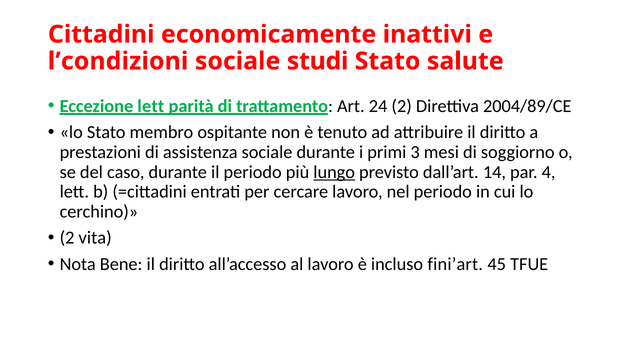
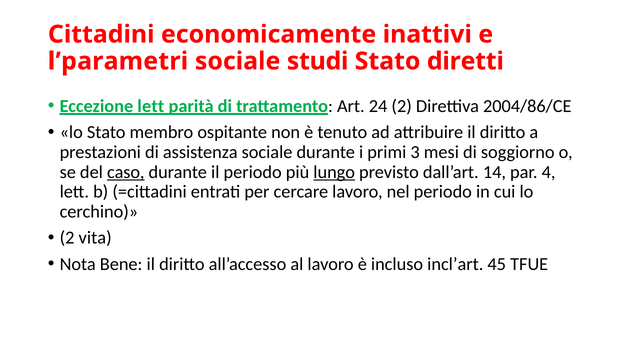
l’condizioni: l’condizioni -> l’parametri
salute: salute -> diretti
2004/89/CE: 2004/89/CE -> 2004/86/CE
caso underline: none -> present
fini’art: fini’art -> incl’art
